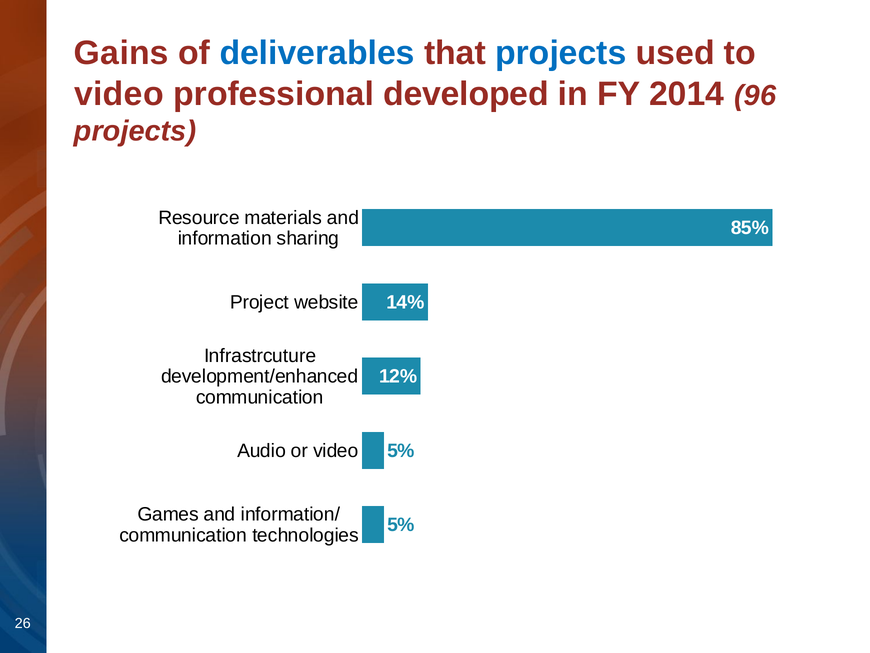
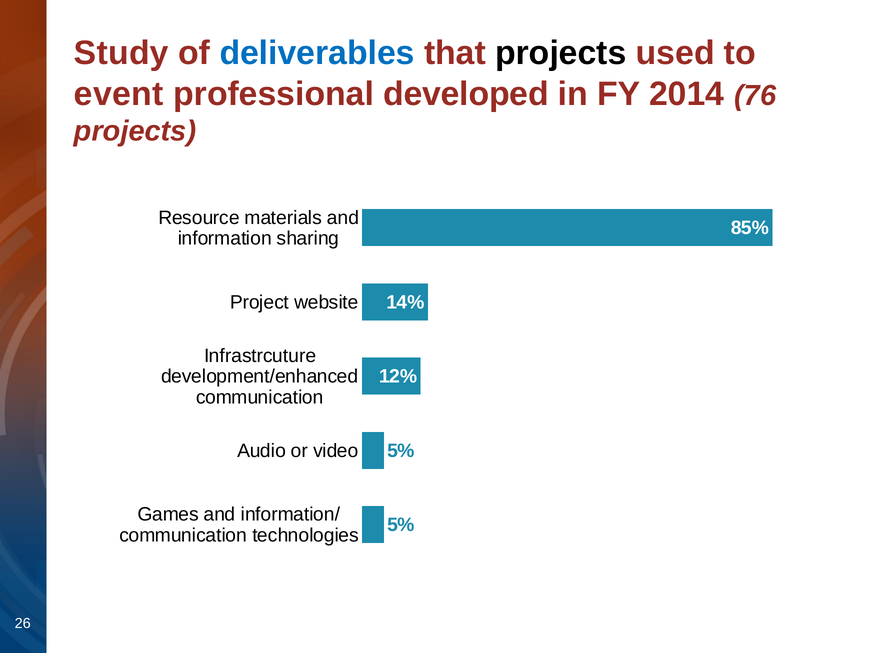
Gains: Gains -> Study
projects at (561, 53) colour: blue -> black
video at (119, 94): video -> event
96: 96 -> 76
